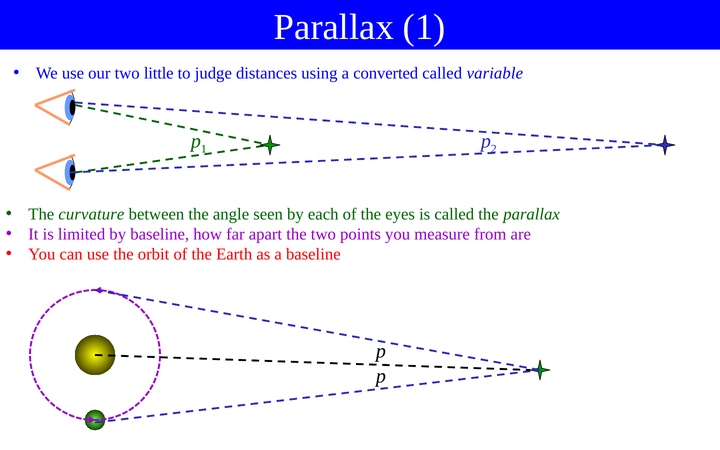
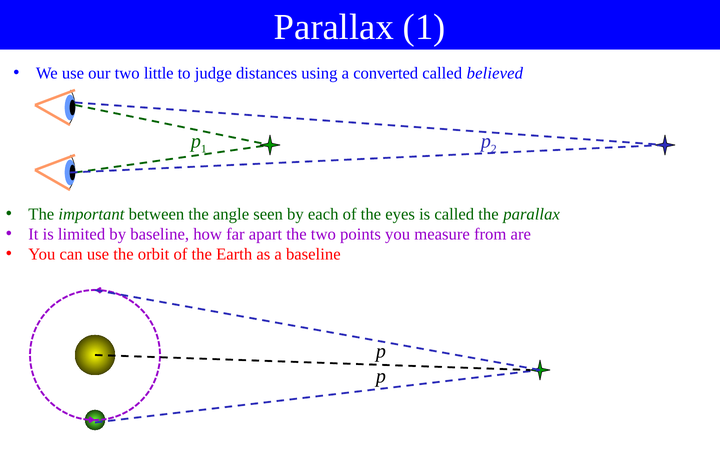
variable: variable -> believed
curvature: curvature -> important
